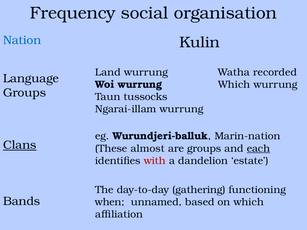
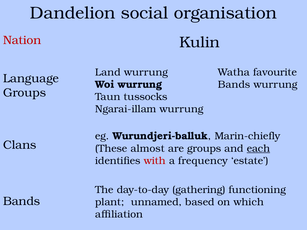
Frequency: Frequency -> Dandelion
Nation colour: blue -> red
recorded: recorded -> favourite
wurrung Which: Which -> Bands
Marin-nation: Marin-nation -> Marin-chiefly
Clans underline: present -> none
dandelion: dandelion -> frequency
when: when -> plant
